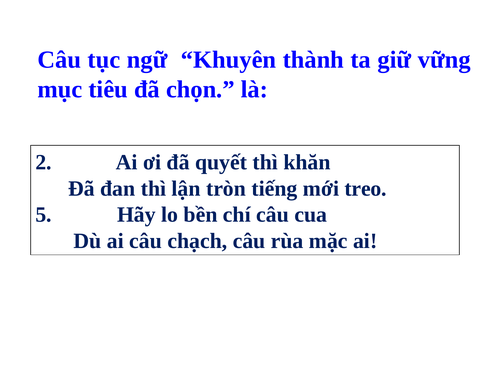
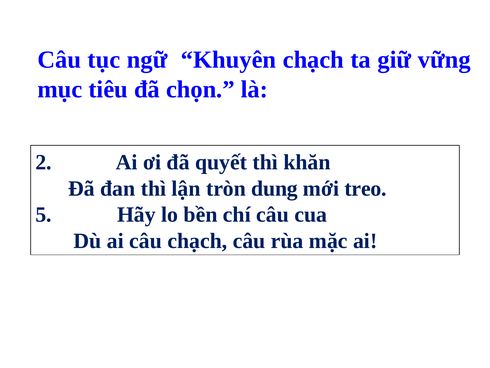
Khuyên thành: thành -> chạch
tiếng: tiếng -> dung
